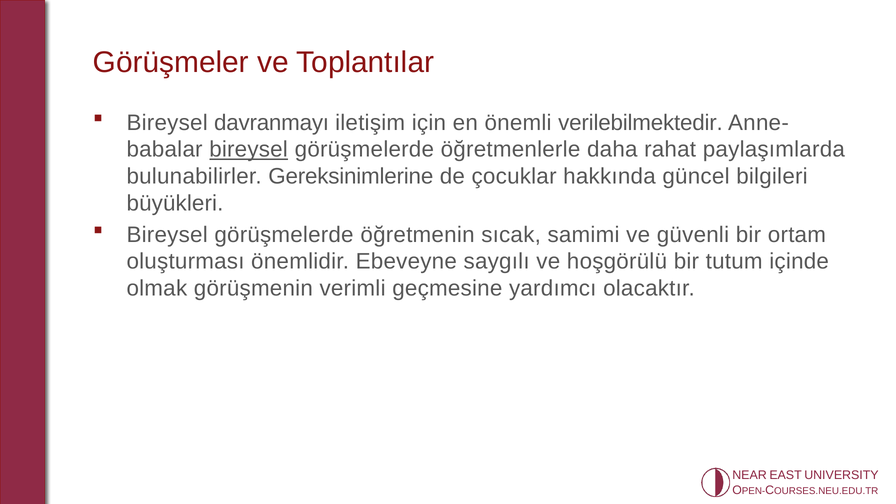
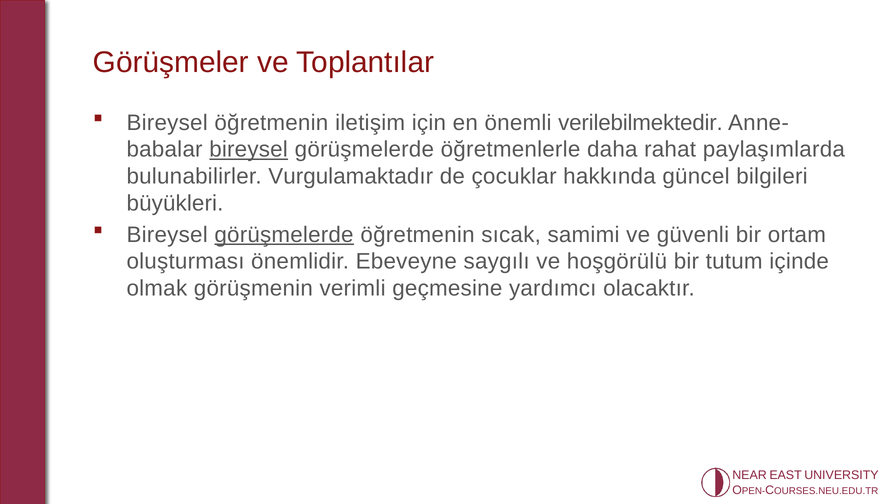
Bireysel davranmayı: davranmayı -> öğretmenin
Gereksinimlerine: Gereksinimlerine -> Vurgulamaktadır
görüşmelerde at (284, 235) underline: none -> present
